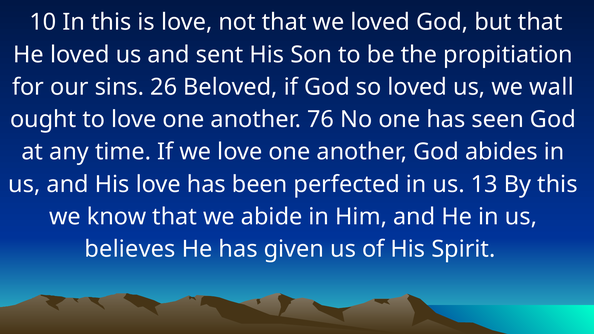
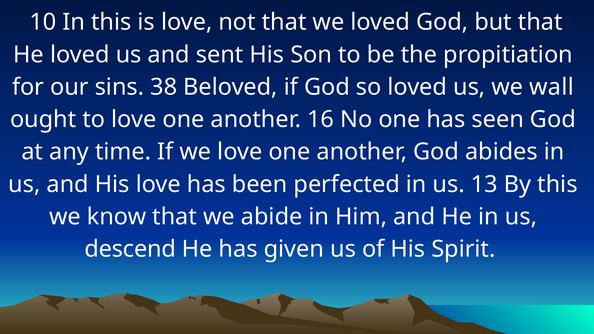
26: 26 -> 38
76: 76 -> 16
believes: believes -> descend
